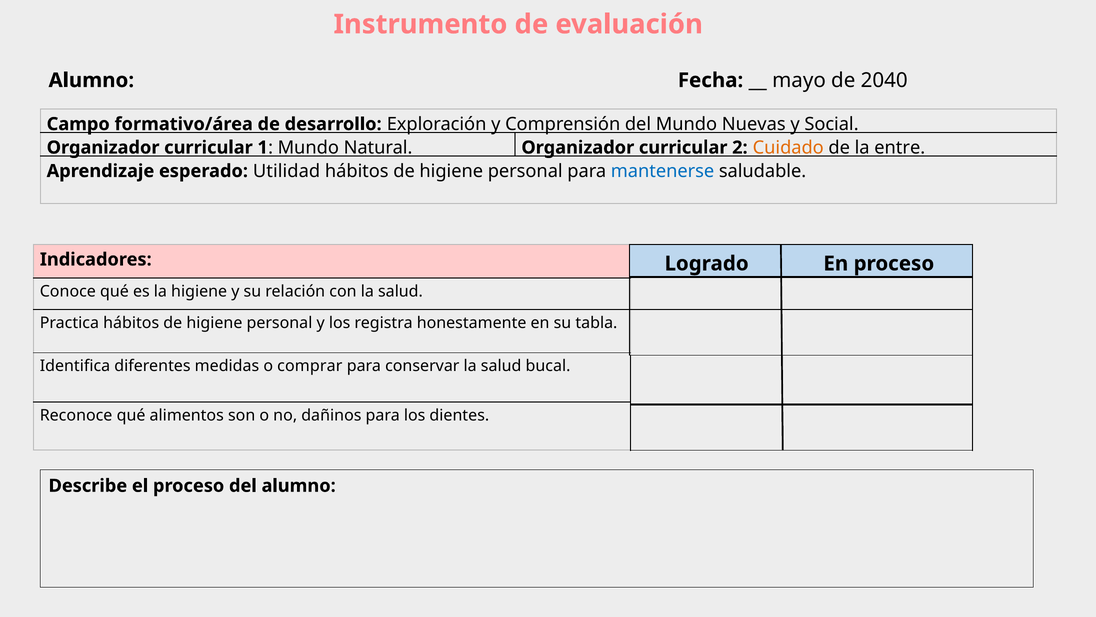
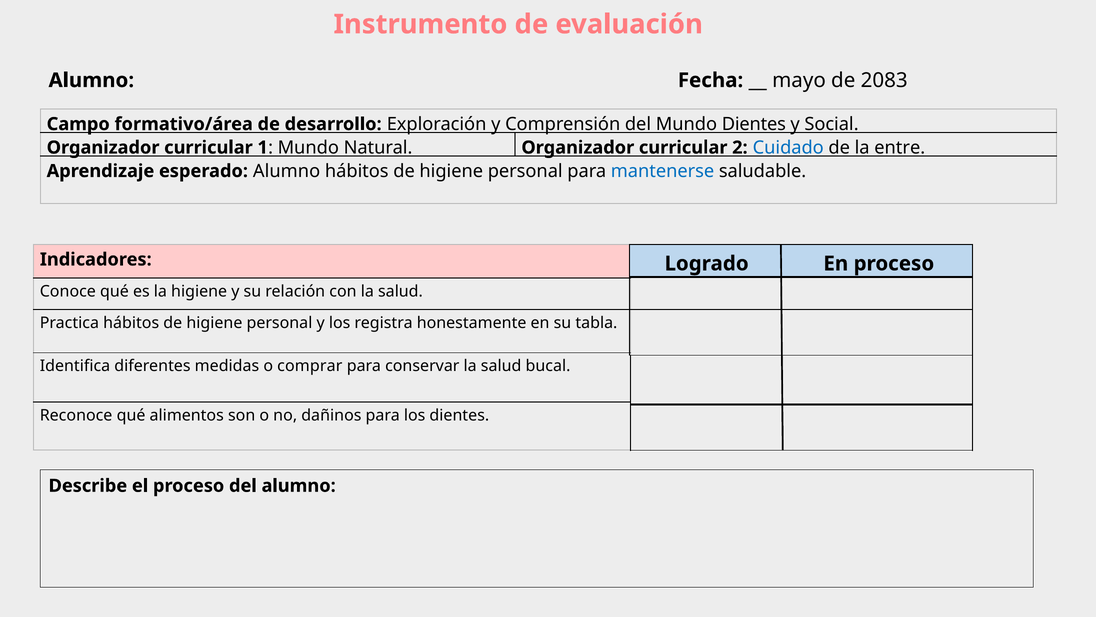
2040: 2040 -> 2083
Mundo Nuevas: Nuevas -> Dientes
Cuidado colour: orange -> blue
esperado Utilidad: Utilidad -> Alumno
